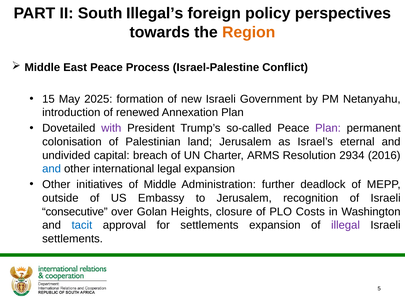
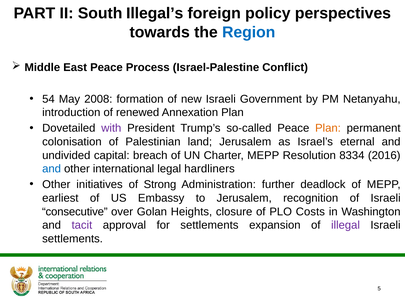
Region colour: orange -> blue
15: 15 -> 54
2025: 2025 -> 2008
Plan at (328, 128) colour: purple -> orange
Charter ARMS: ARMS -> MEPP
2934: 2934 -> 8334
legal expansion: expansion -> hardliners
of Middle: Middle -> Strong
outside: outside -> earliest
tacit colour: blue -> purple
